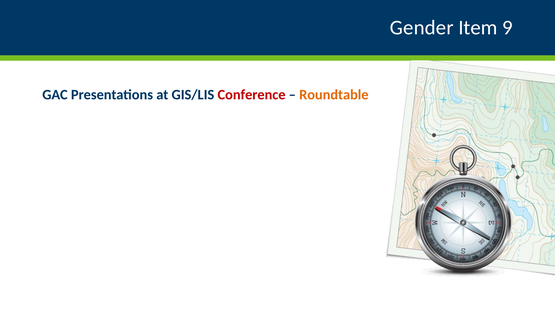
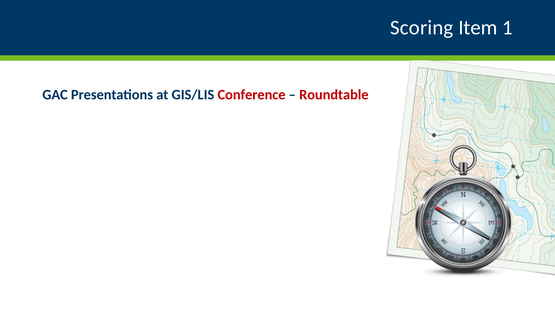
Gender: Gender -> Scoring
9: 9 -> 1
Roundtable colour: orange -> red
